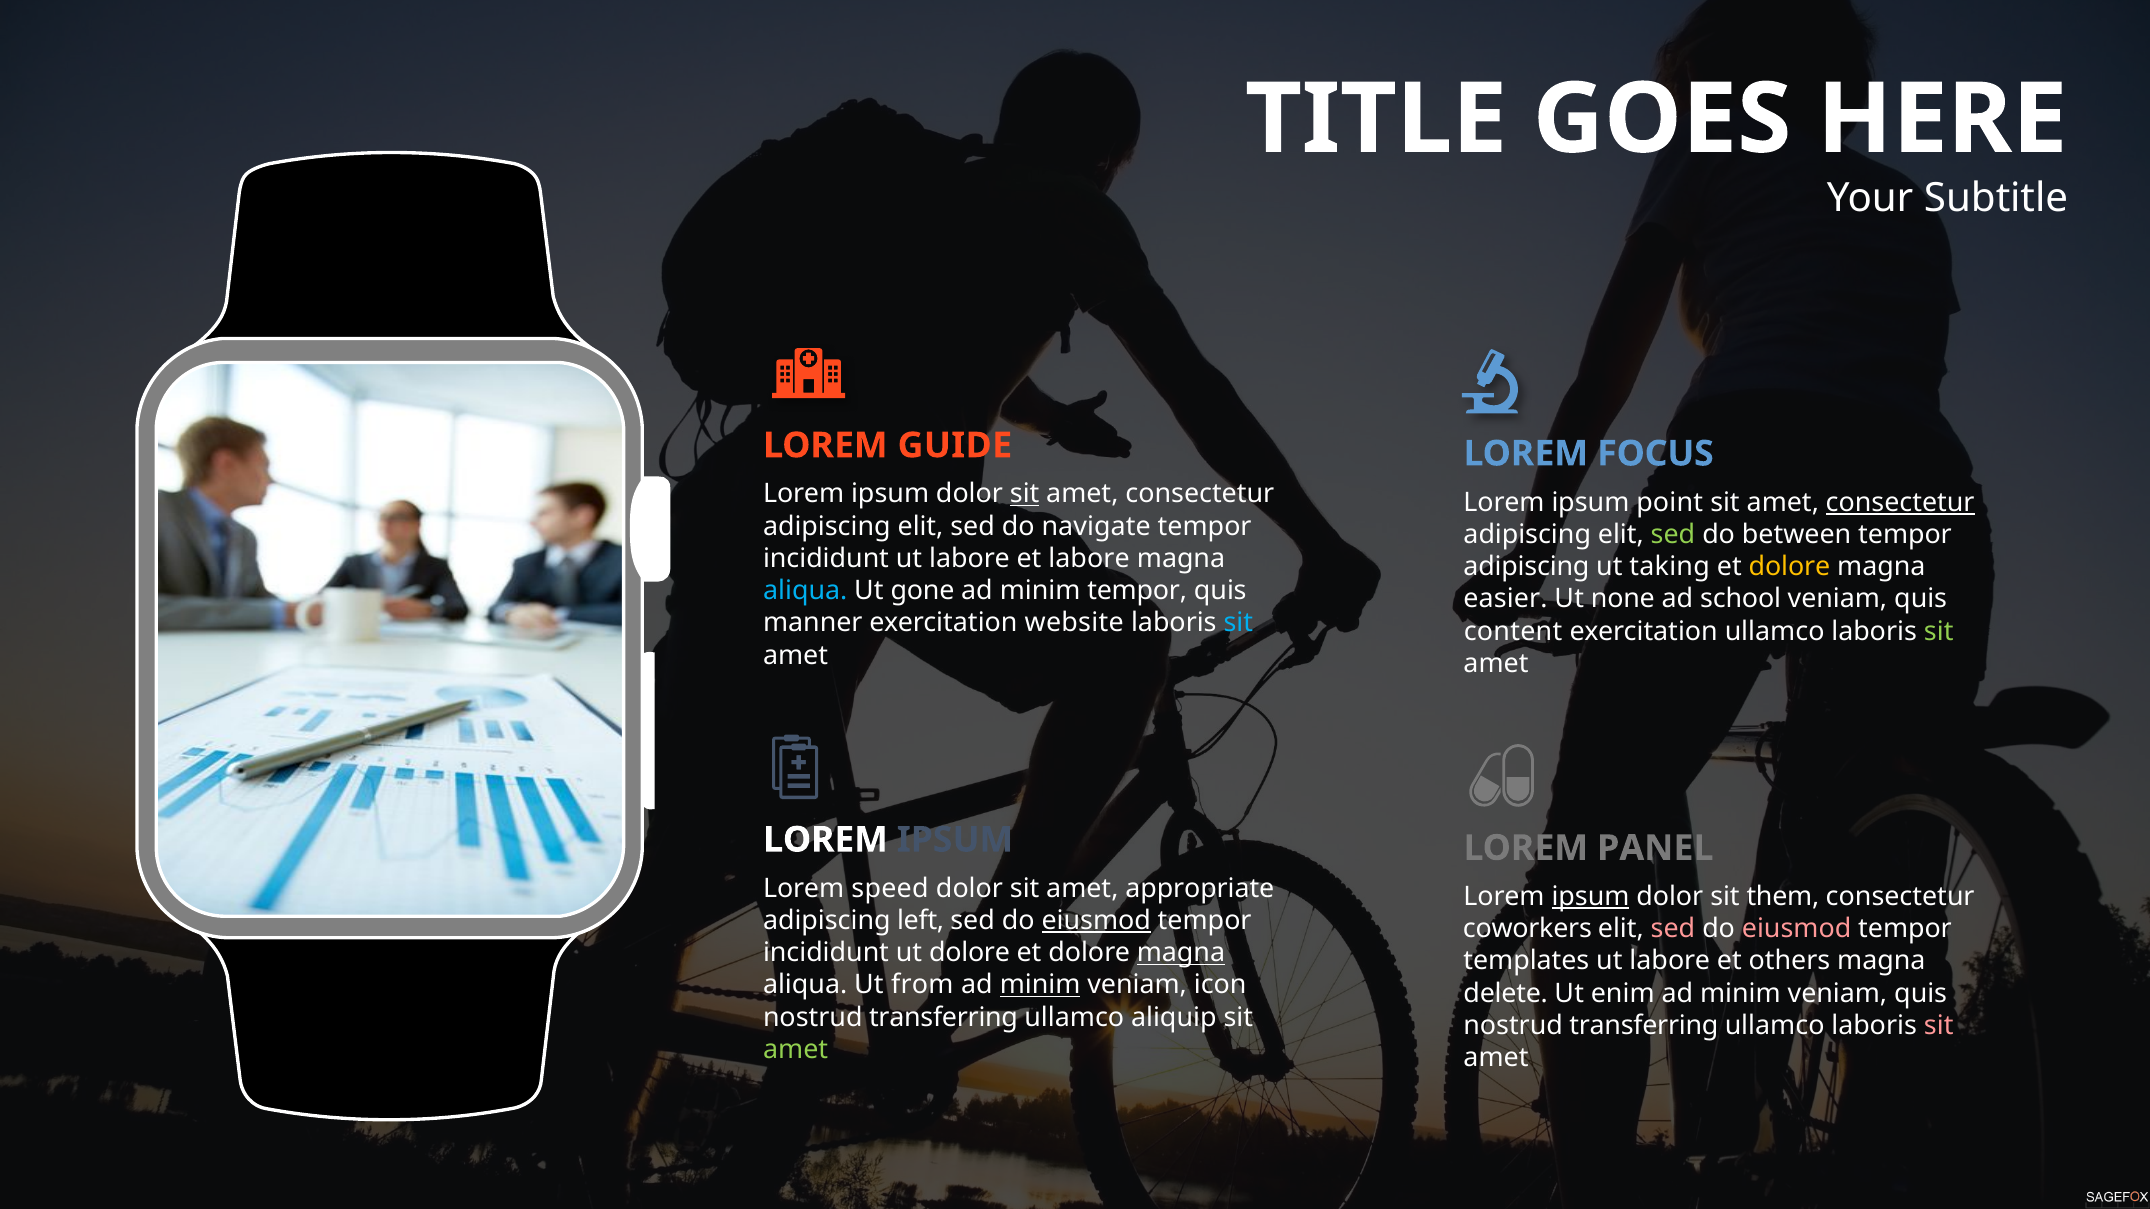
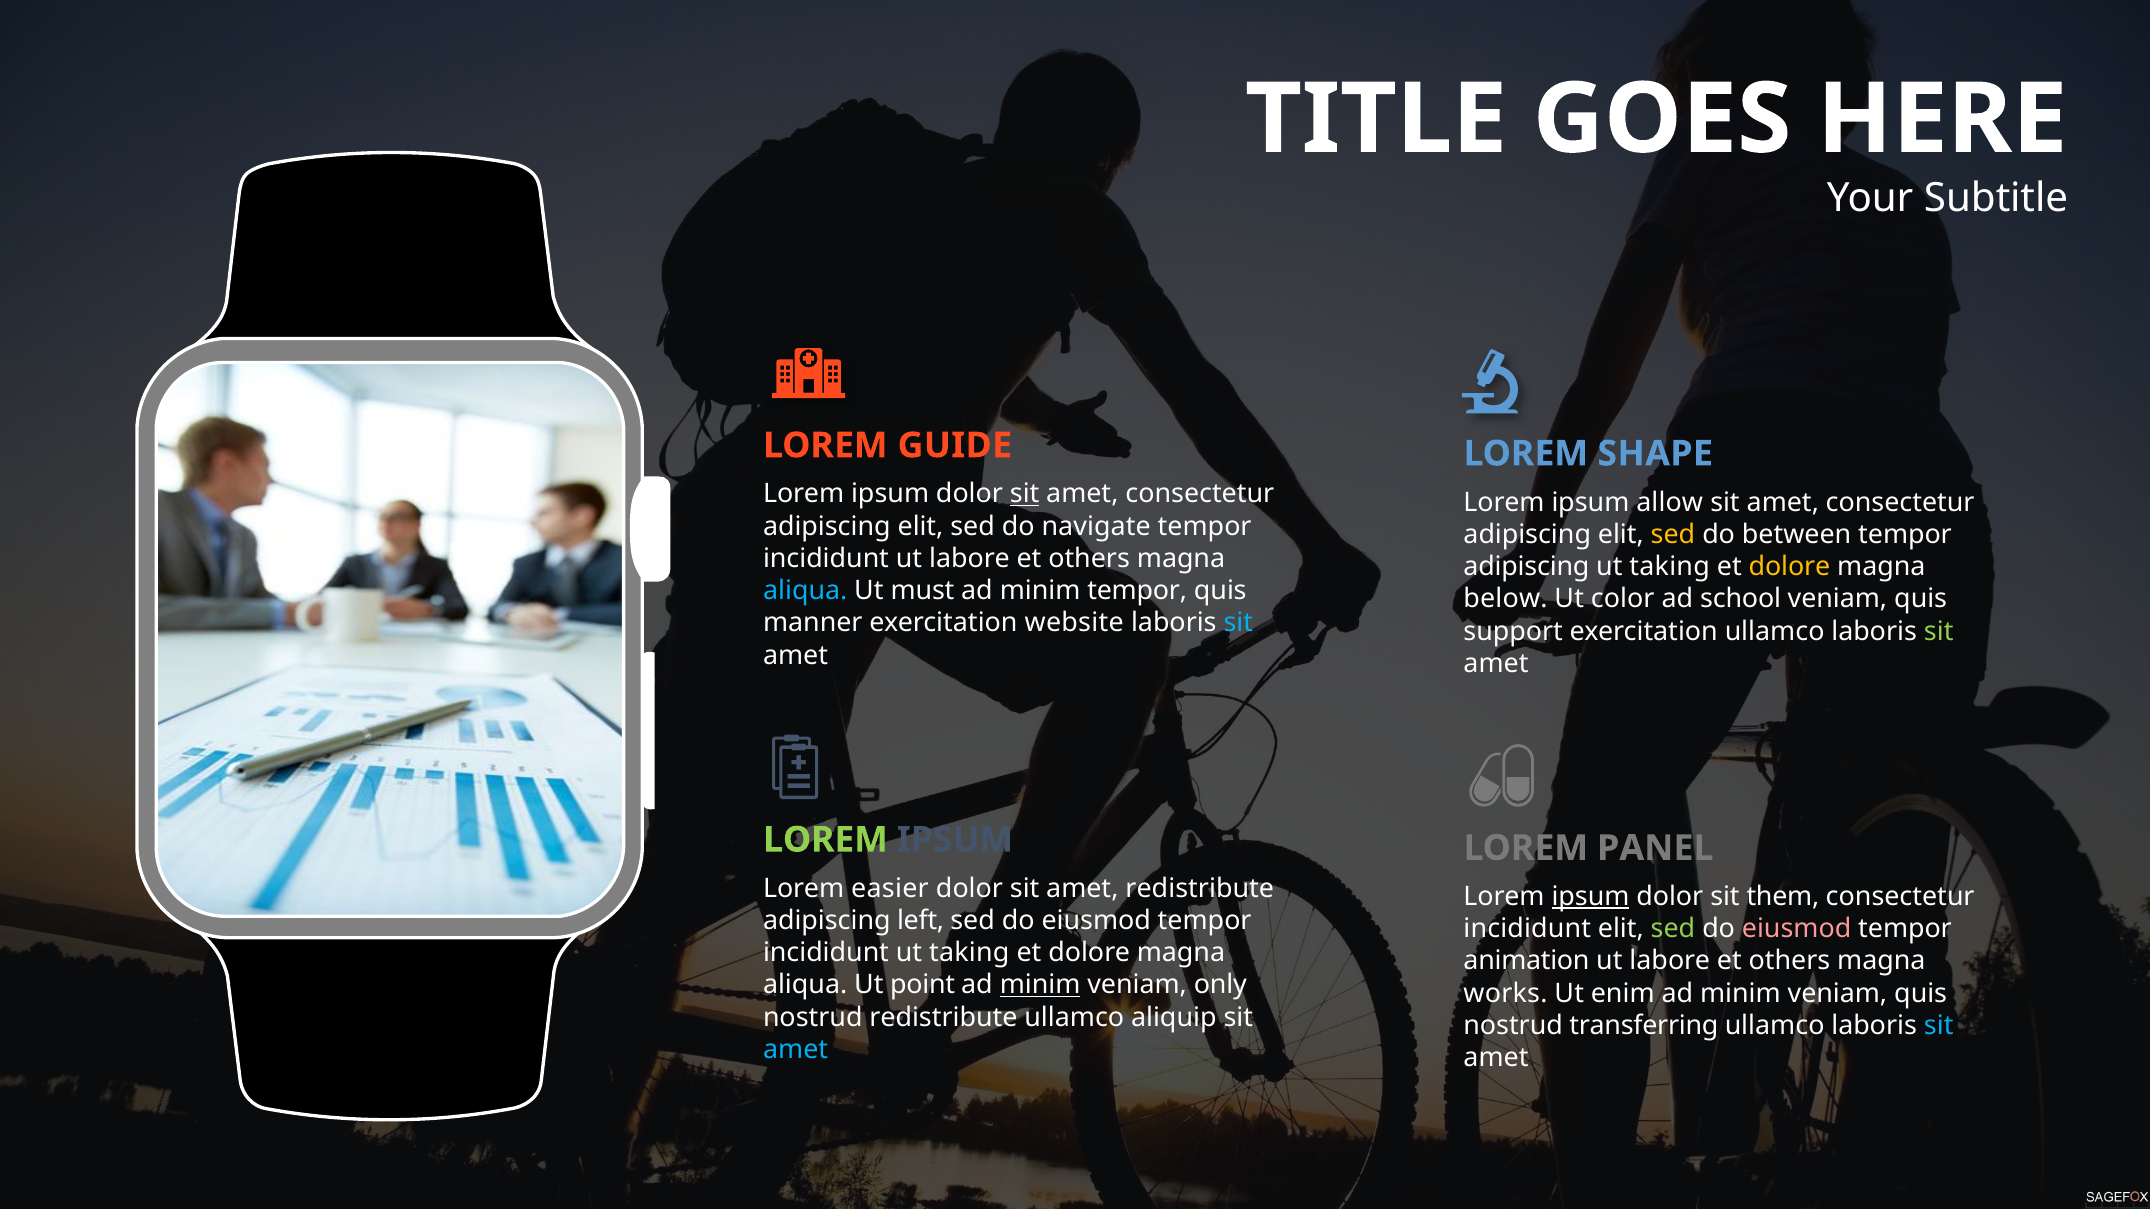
FOCUS: FOCUS -> SHAPE
point: point -> allow
consectetur at (1900, 502) underline: present -> none
sed at (1673, 535) colour: light green -> yellow
labore at (1089, 559): labore -> others
gone: gone -> must
easier: easier -> below
none: none -> color
content: content -> support
LOREM at (826, 840) colour: white -> light green
speed: speed -> easier
amet appropriate: appropriate -> redistribute
eiusmod at (1096, 921) underline: present -> none
coworkers at (1527, 929): coworkers -> incididunt
sed at (1673, 929) colour: pink -> light green
incididunt ut dolore: dolore -> taking
magna at (1181, 953) underline: present -> none
templates: templates -> animation
from: from -> point
icon: icon -> only
delete: delete -> works
transferring at (944, 1018): transferring -> redistribute
sit at (1939, 1026) colour: pink -> light blue
amet at (796, 1050) colour: light green -> light blue
